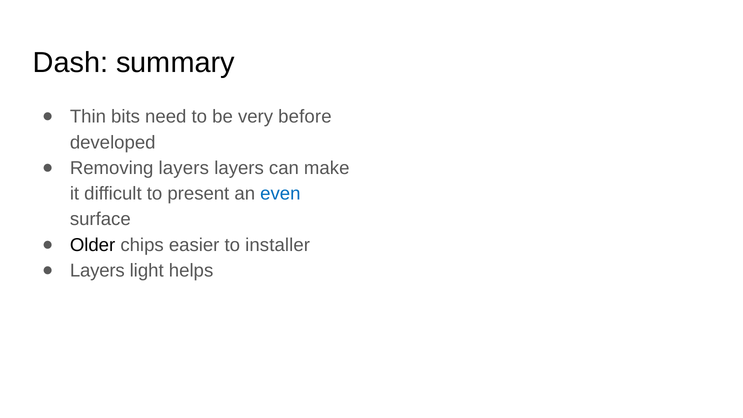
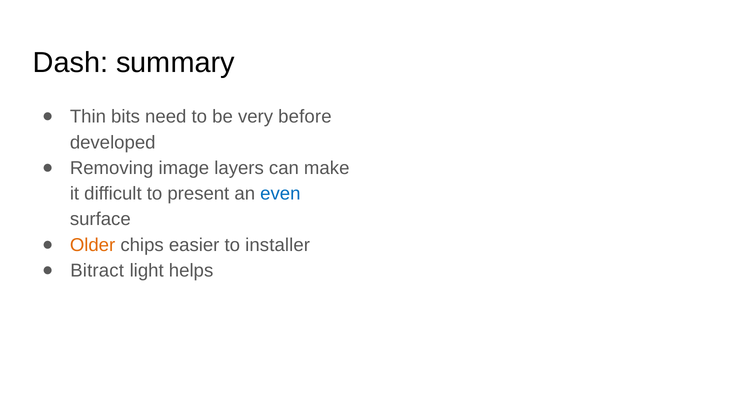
Removing layers: layers -> image
Older colour: black -> orange
Layers at (97, 271): Layers -> Bitract
